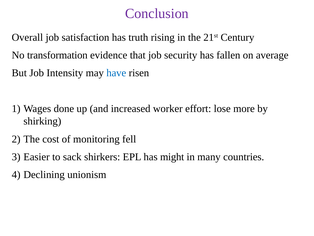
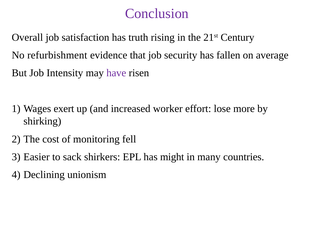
transformation: transformation -> refurbishment
have colour: blue -> purple
done: done -> exert
